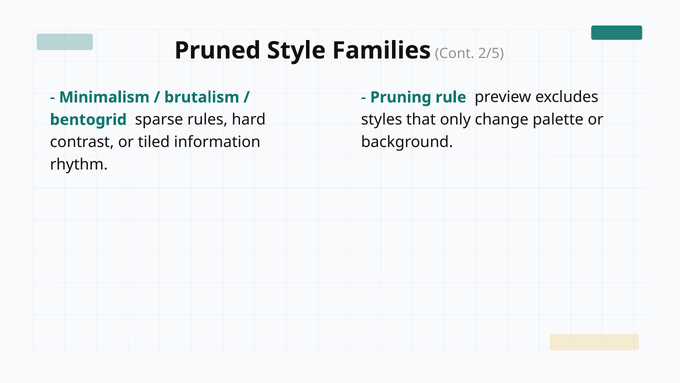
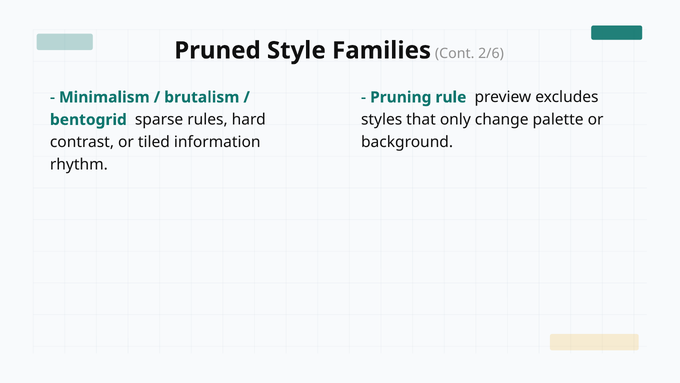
2/5: 2/5 -> 2/6
